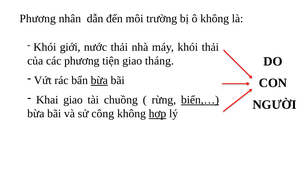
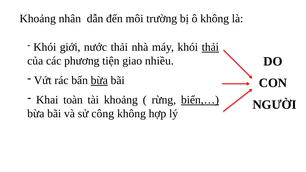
Phương at (38, 19): Phương -> Khoảng
thải at (210, 47) underline: none -> present
tháng: tháng -> nhiều
Khai giao: giao -> toàn
tài chuồng: chuồng -> khoảng
hợp underline: present -> none
